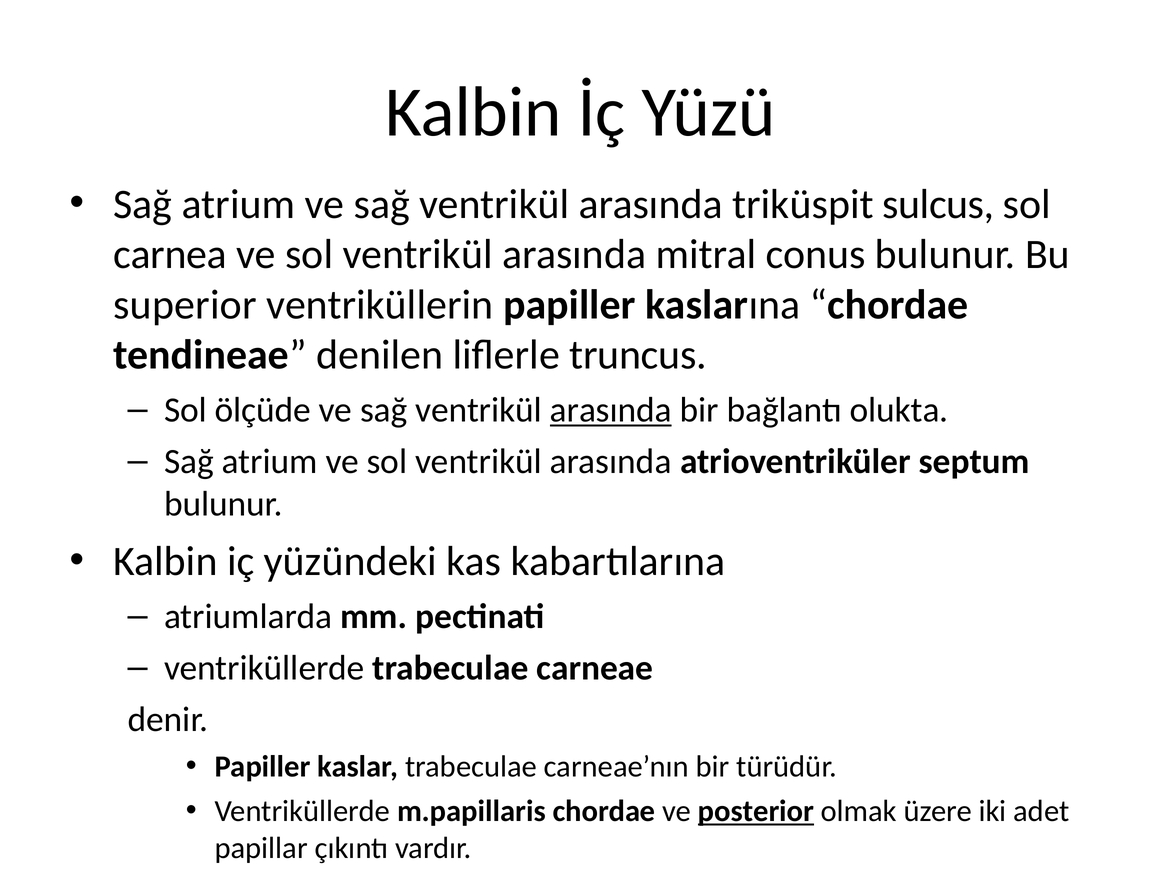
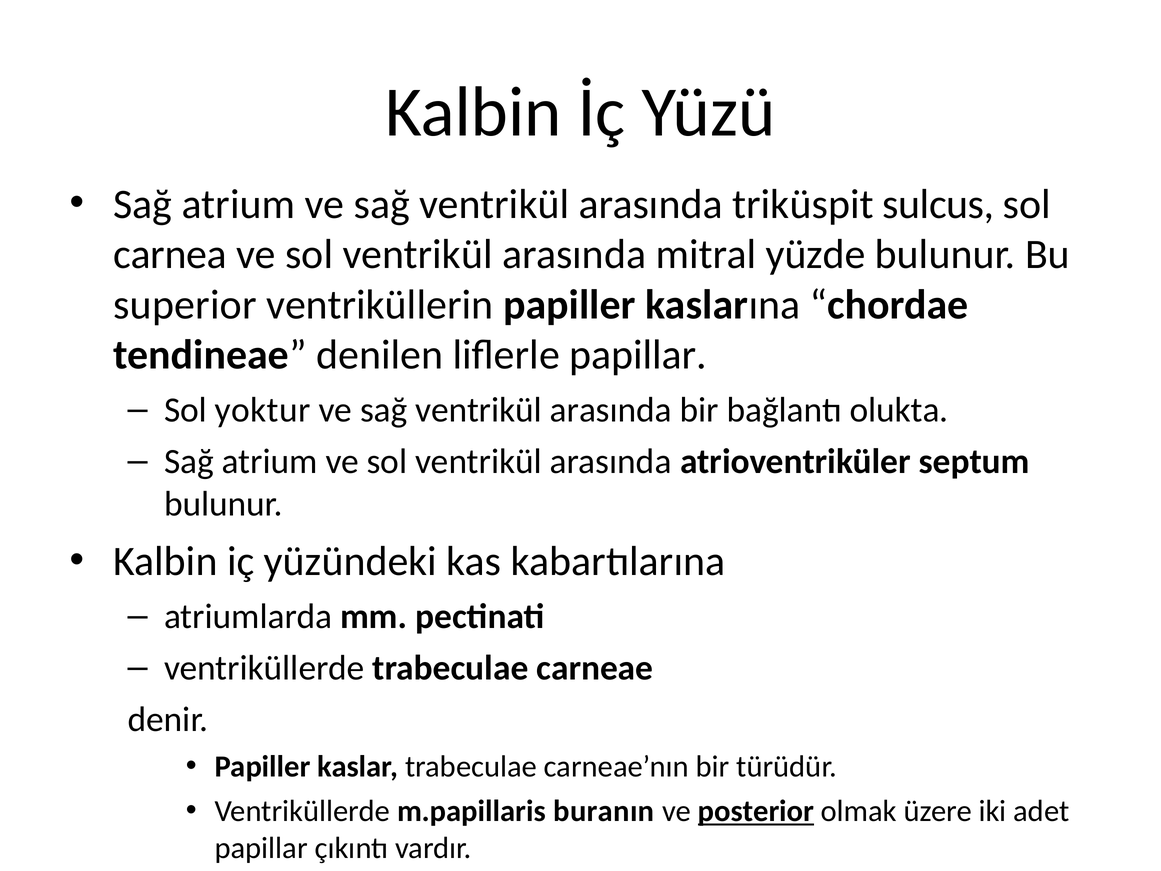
conus: conus -> yüzde
liflerle truncus: truncus -> papillar
ölçüde: ölçüde -> yoktur
arasında at (611, 410) underline: present -> none
m.papillaris chordae: chordae -> buranın
